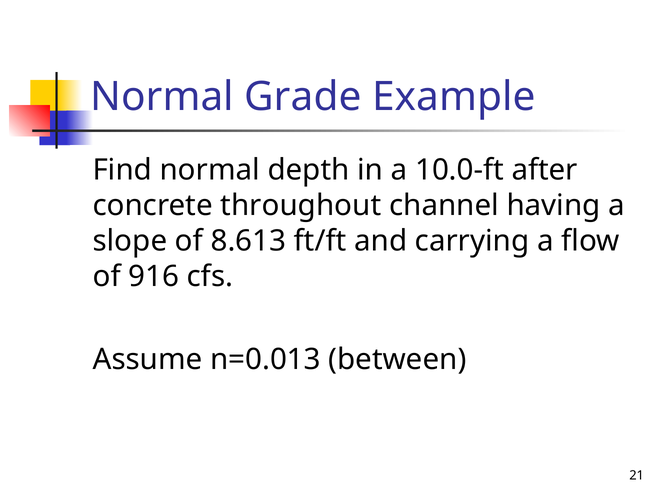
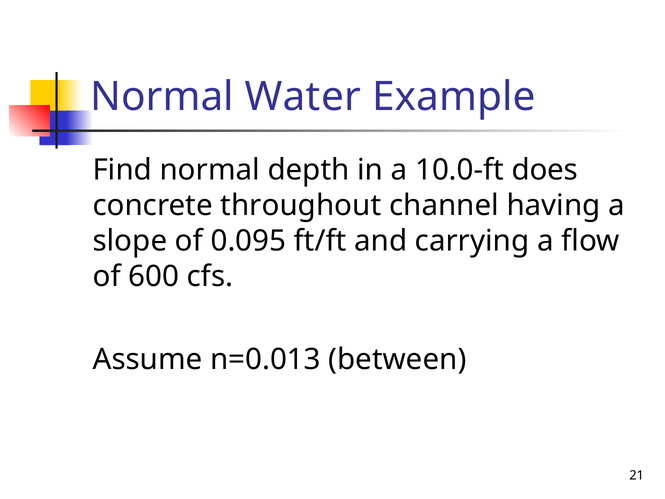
Grade: Grade -> Water
after: after -> does
8.613: 8.613 -> 0.095
916: 916 -> 600
